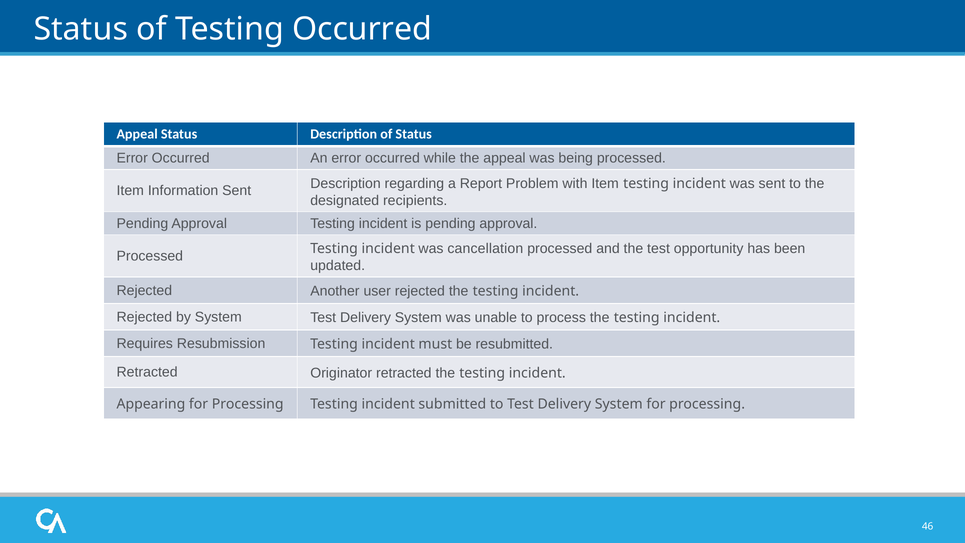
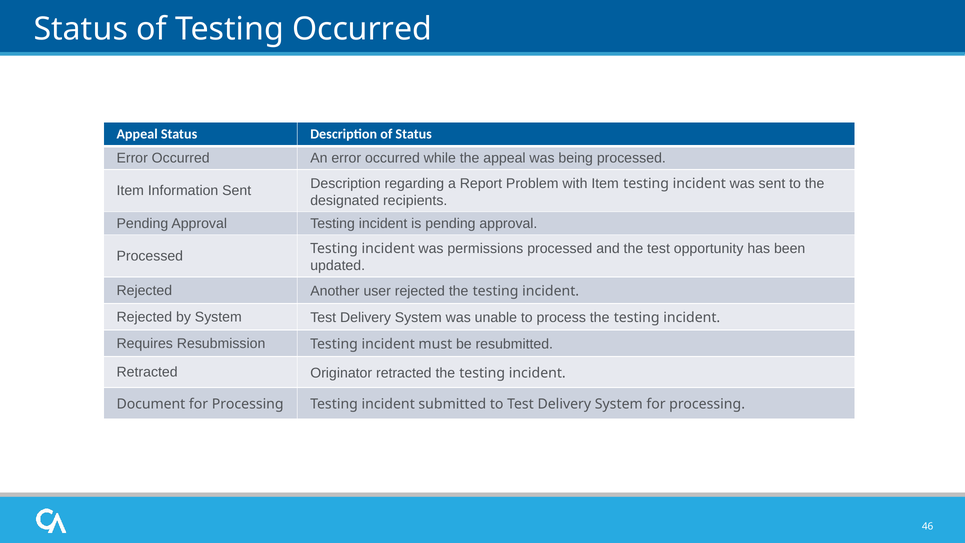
cancellation: cancellation -> permissions
Appearing: Appearing -> Document
